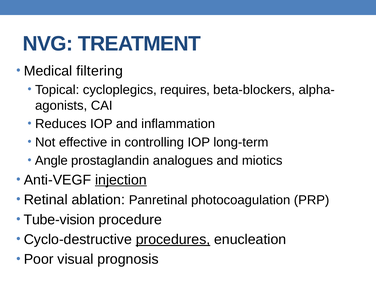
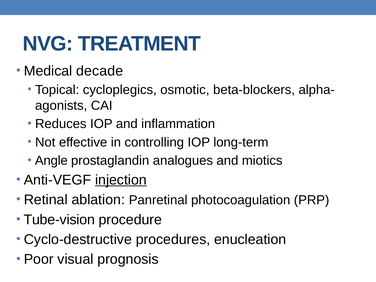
filtering: filtering -> decade
requires: requires -> osmotic
procedures underline: present -> none
